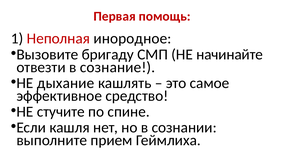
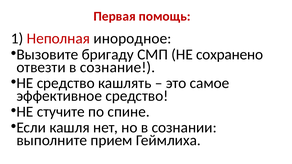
начинайте: начинайте -> сохранено
НЕ дыхание: дыхание -> средство
